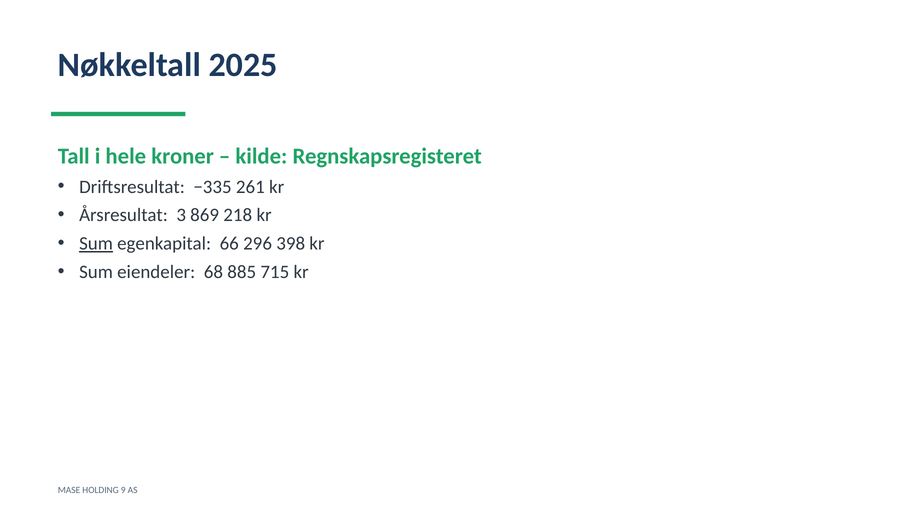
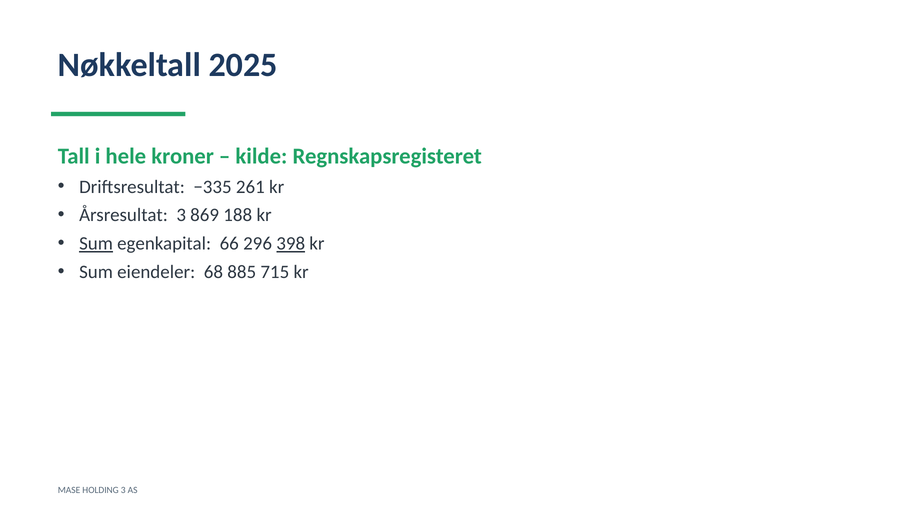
218: 218 -> 188
398 underline: none -> present
HOLDING 9: 9 -> 3
